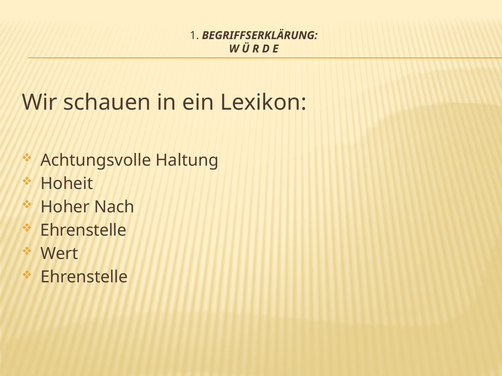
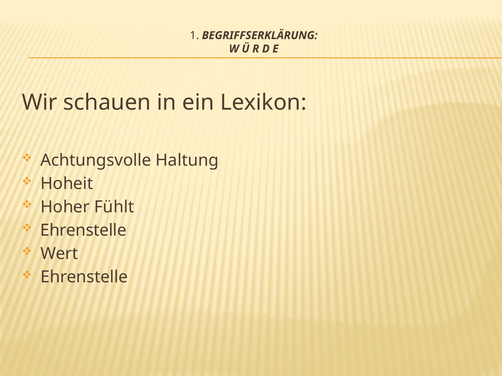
Nach: Nach -> Fühlt
